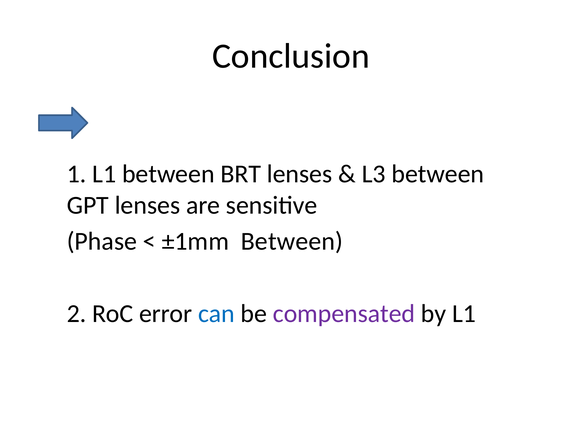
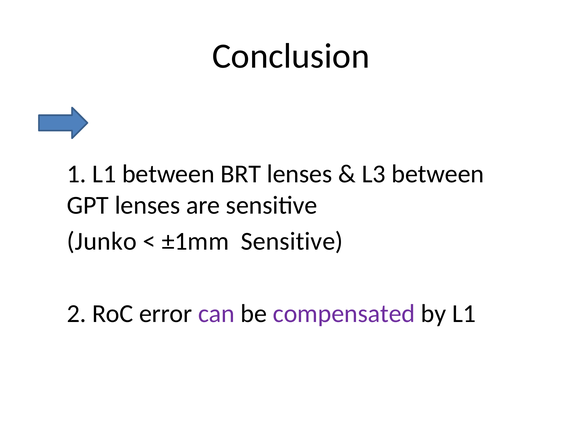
Phase: Phase -> Junko
±1mm Between: Between -> Sensitive
can colour: blue -> purple
